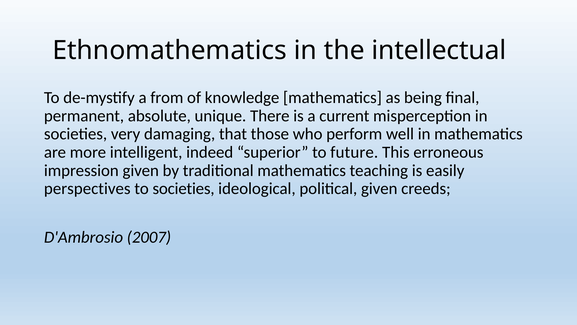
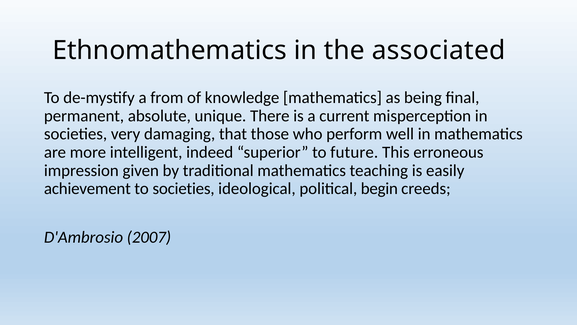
intellectual: intellectual -> associated
perspectives: perspectives -> achievement
political given: given -> begin
